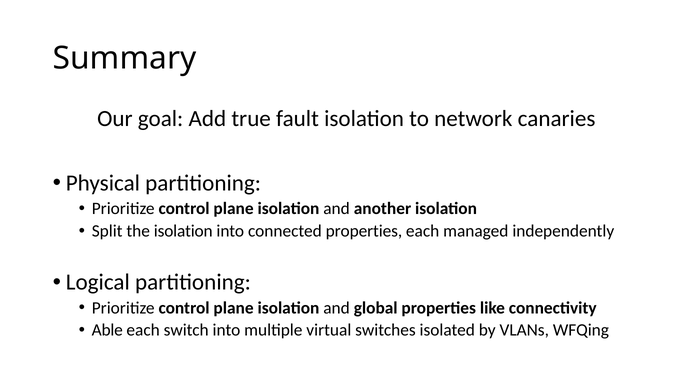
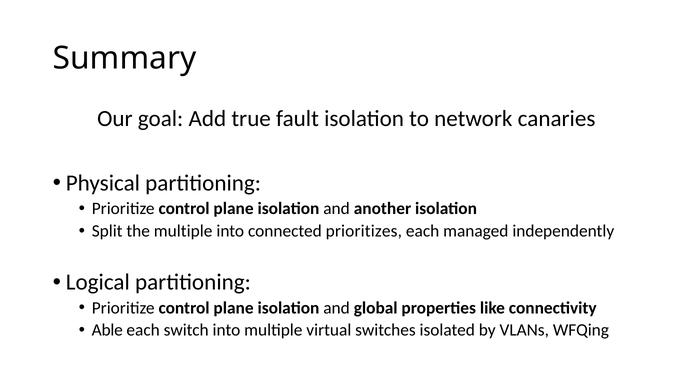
the isolation: isolation -> multiple
connected properties: properties -> prioritizes
